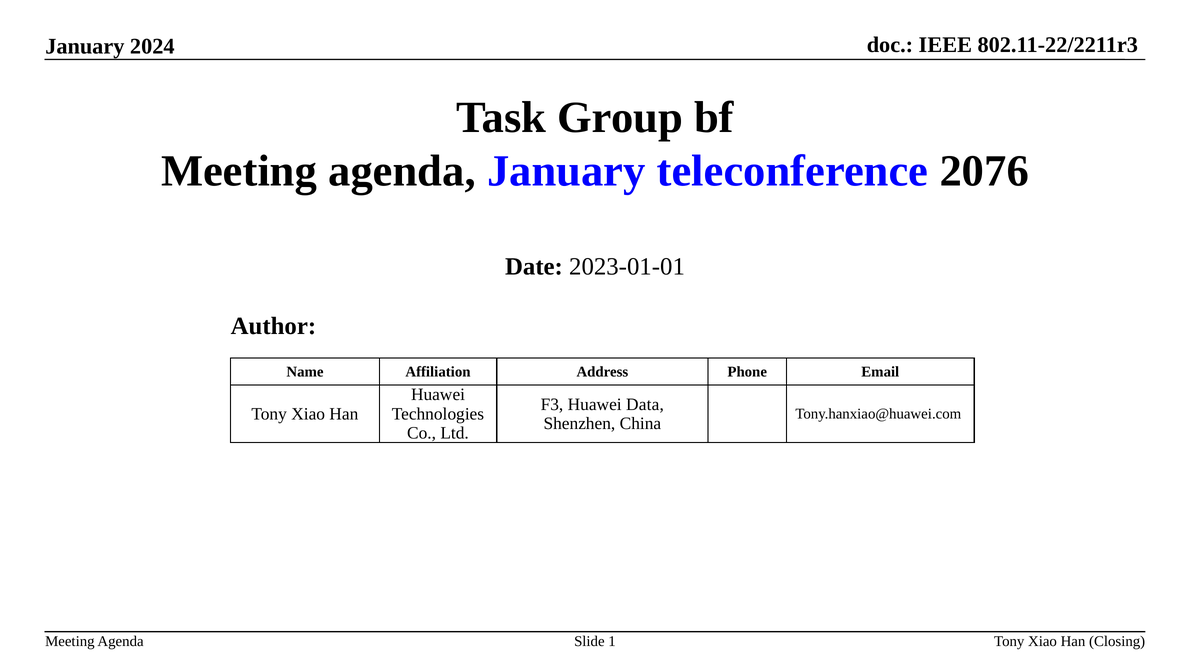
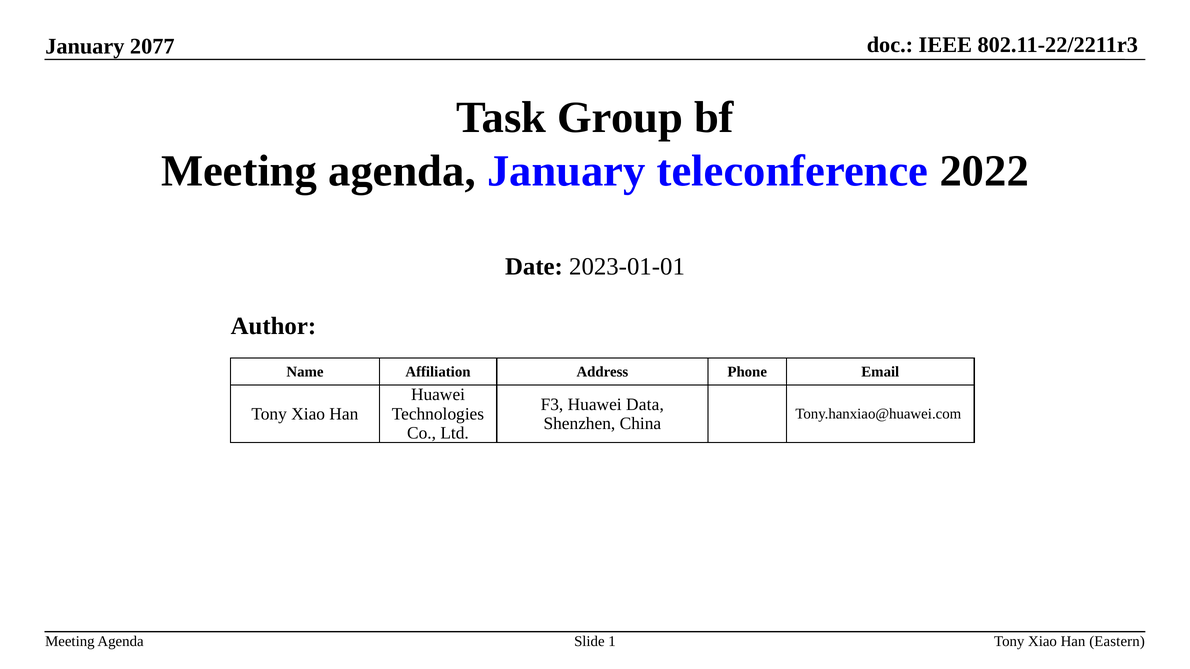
2024: 2024 -> 2077
2076: 2076 -> 2022
Closing: Closing -> Eastern
